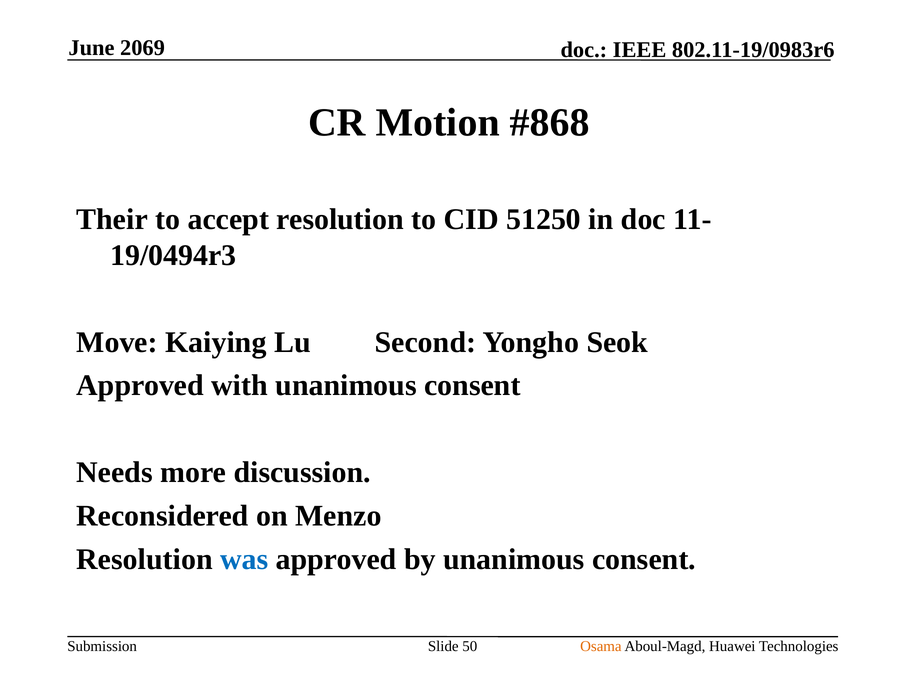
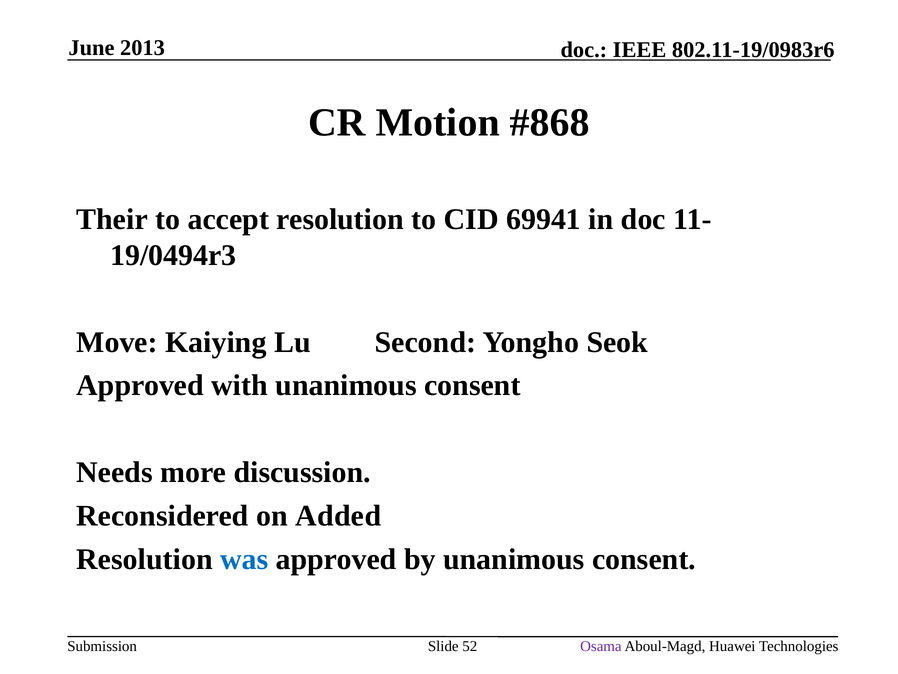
2069: 2069 -> 2013
51250: 51250 -> 69941
Menzo: Menzo -> Added
50: 50 -> 52
Osama colour: orange -> purple
